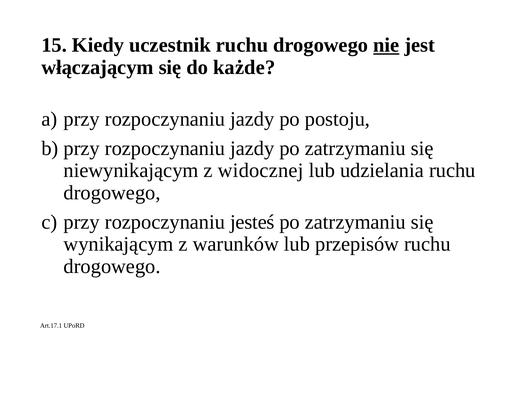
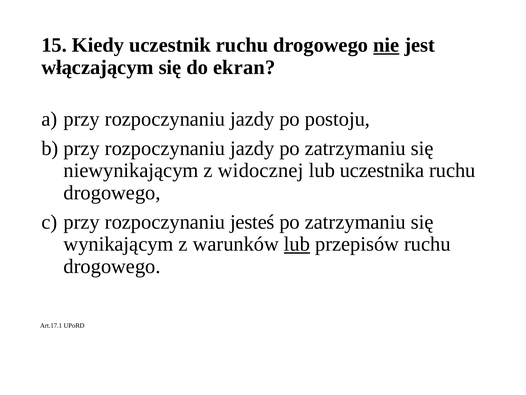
każde: każde -> ekran
udzielania: udzielania -> uczestnika
lub at (297, 244) underline: none -> present
